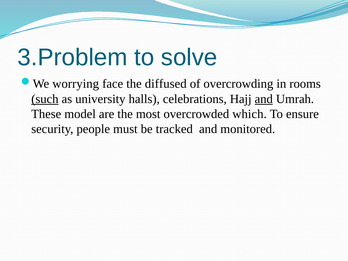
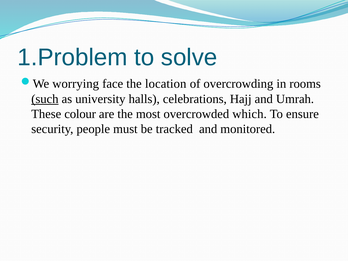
3.Problem: 3.Problem -> 1.Problem
diffused: diffused -> location
and at (264, 99) underline: present -> none
model: model -> colour
